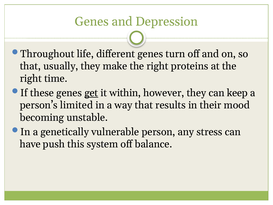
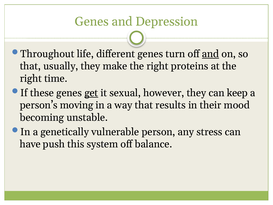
and at (211, 54) underline: none -> present
within: within -> sexual
limited: limited -> moving
